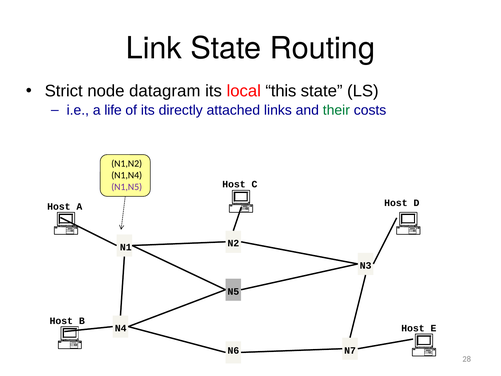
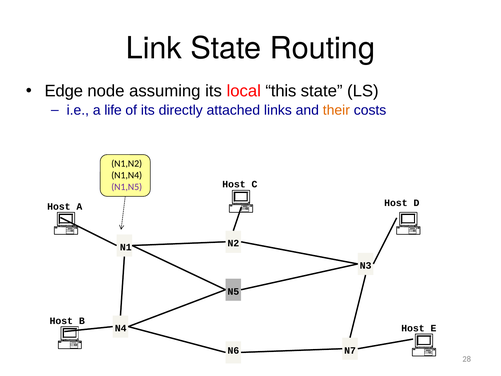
Strict: Strict -> Edge
datagram: datagram -> assuming
their colour: green -> orange
